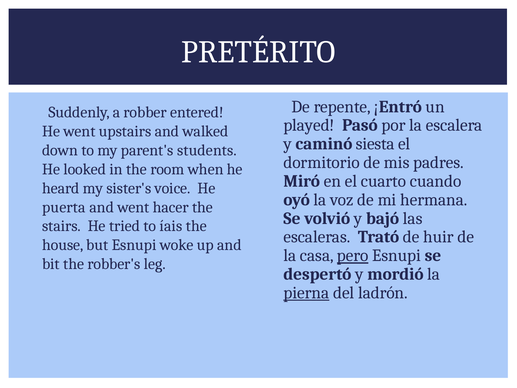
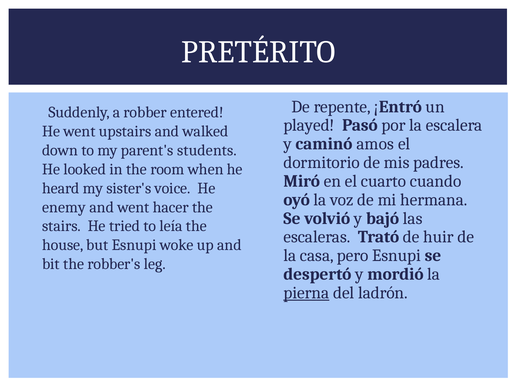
siesta: siesta -> amos
puerta: puerta -> enemy
íais: íais -> leía
pero underline: present -> none
